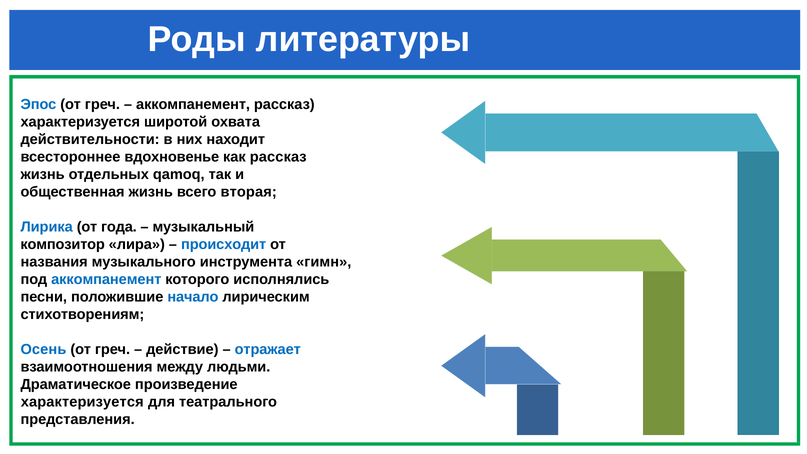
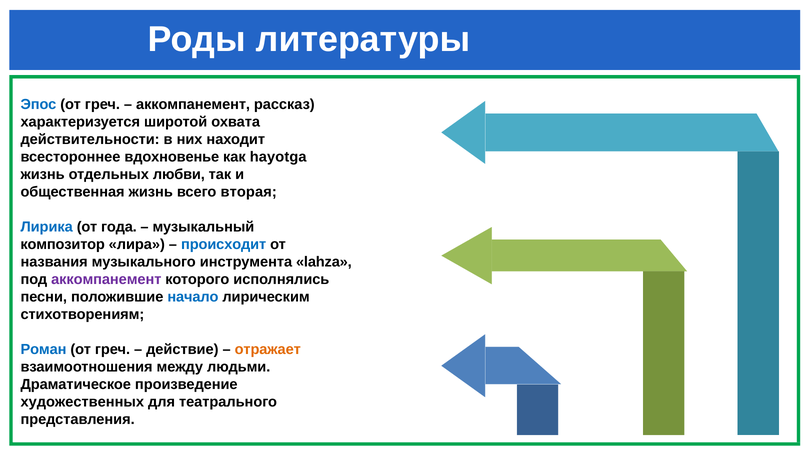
как рассказ: рассказ -> hayotga
qamoq: qamoq -> любви
гимн: гимн -> lahza
аккомпанемент at (106, 279) colour: blue -> purple
Осень: Осень -> Роман
отражает colour: blue -> orange
характеризуется at (82, 402): характеризуется -> художественных
